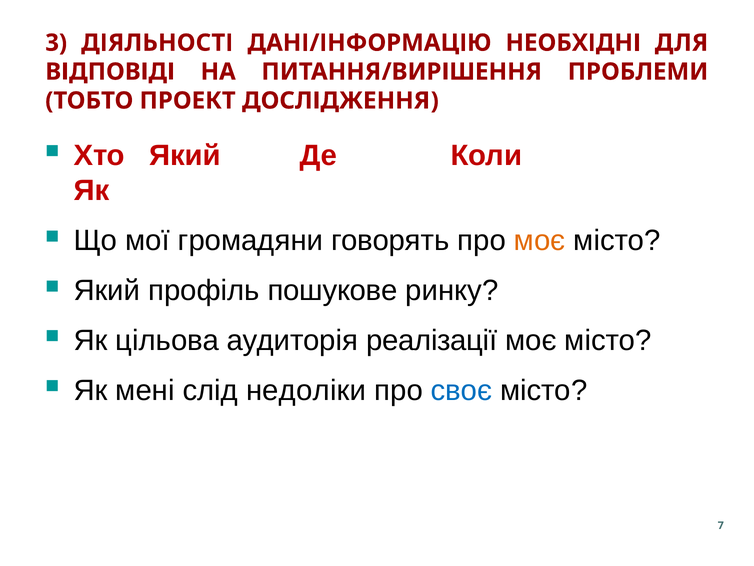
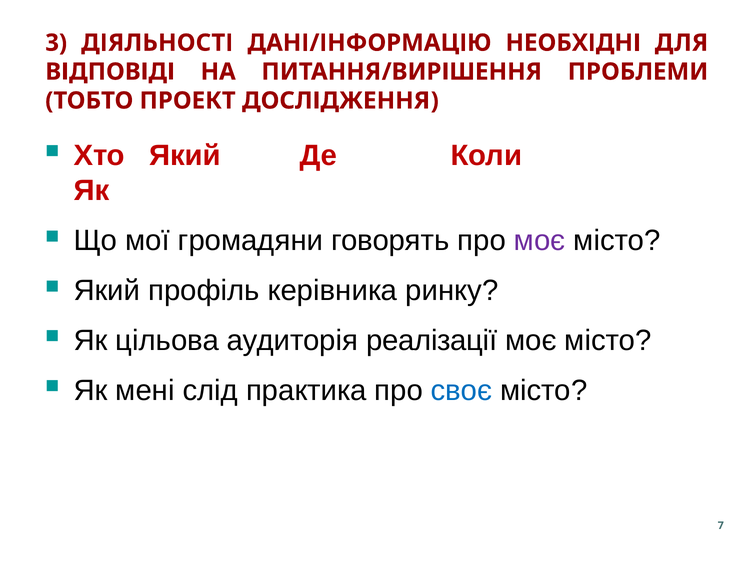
моє at (540, 240) colour: orange -> purple
пошукове: пошукове -> керівника
недоліки: недоліки -> практика
